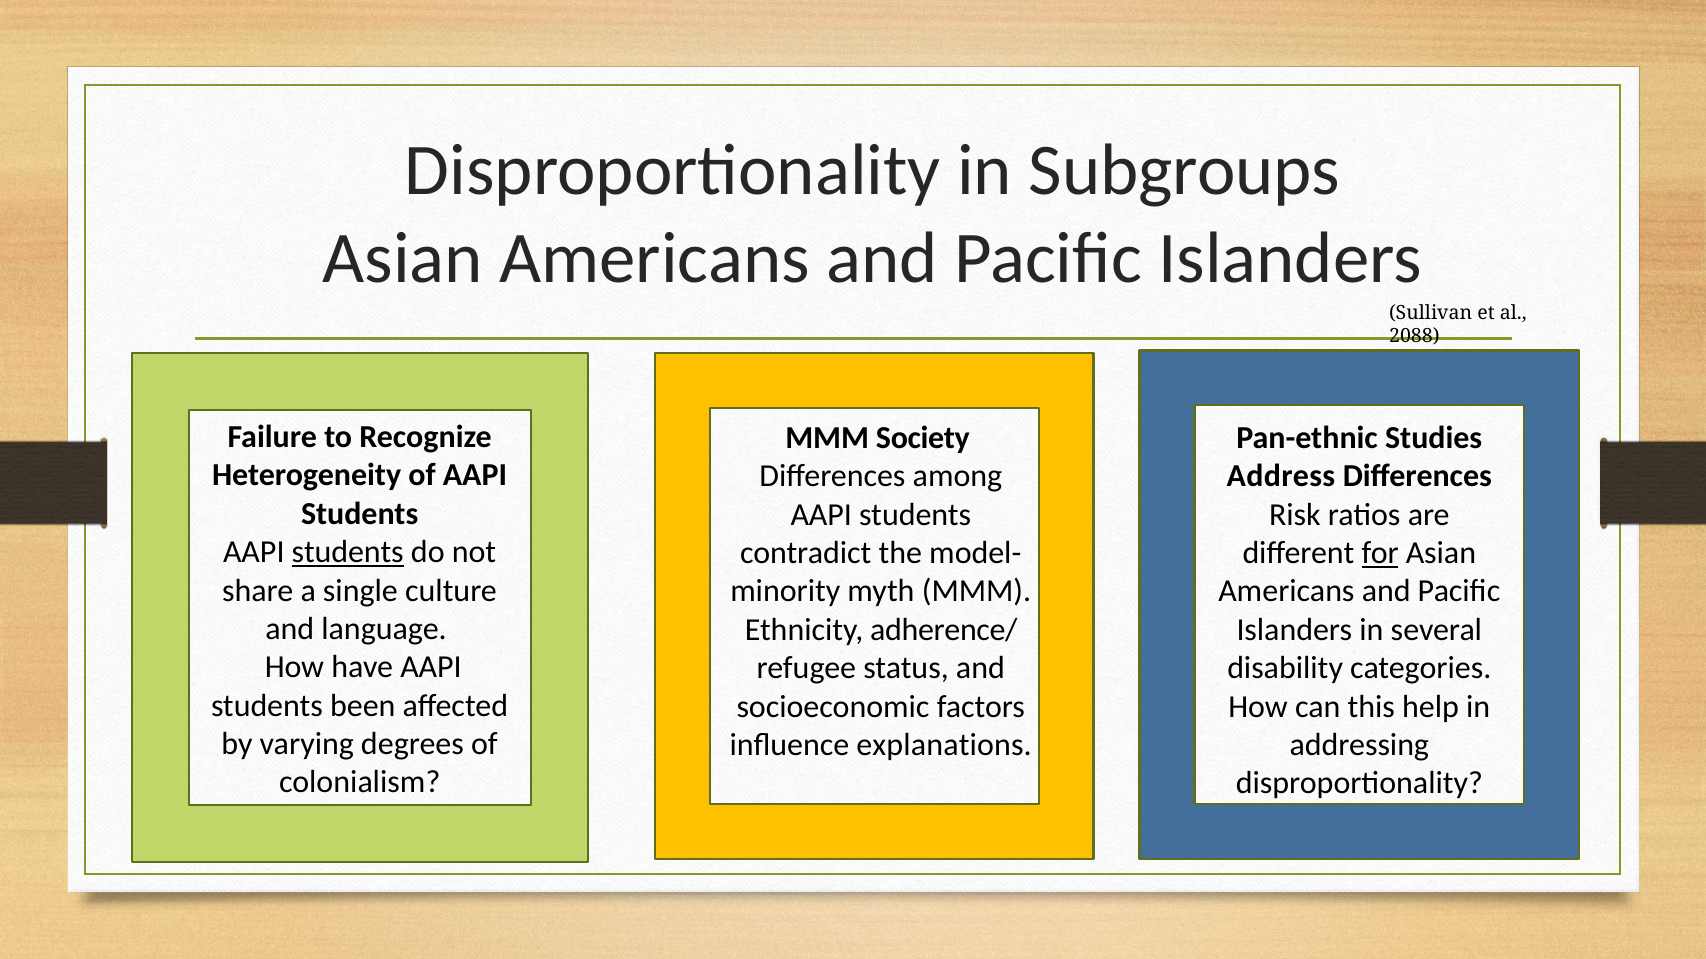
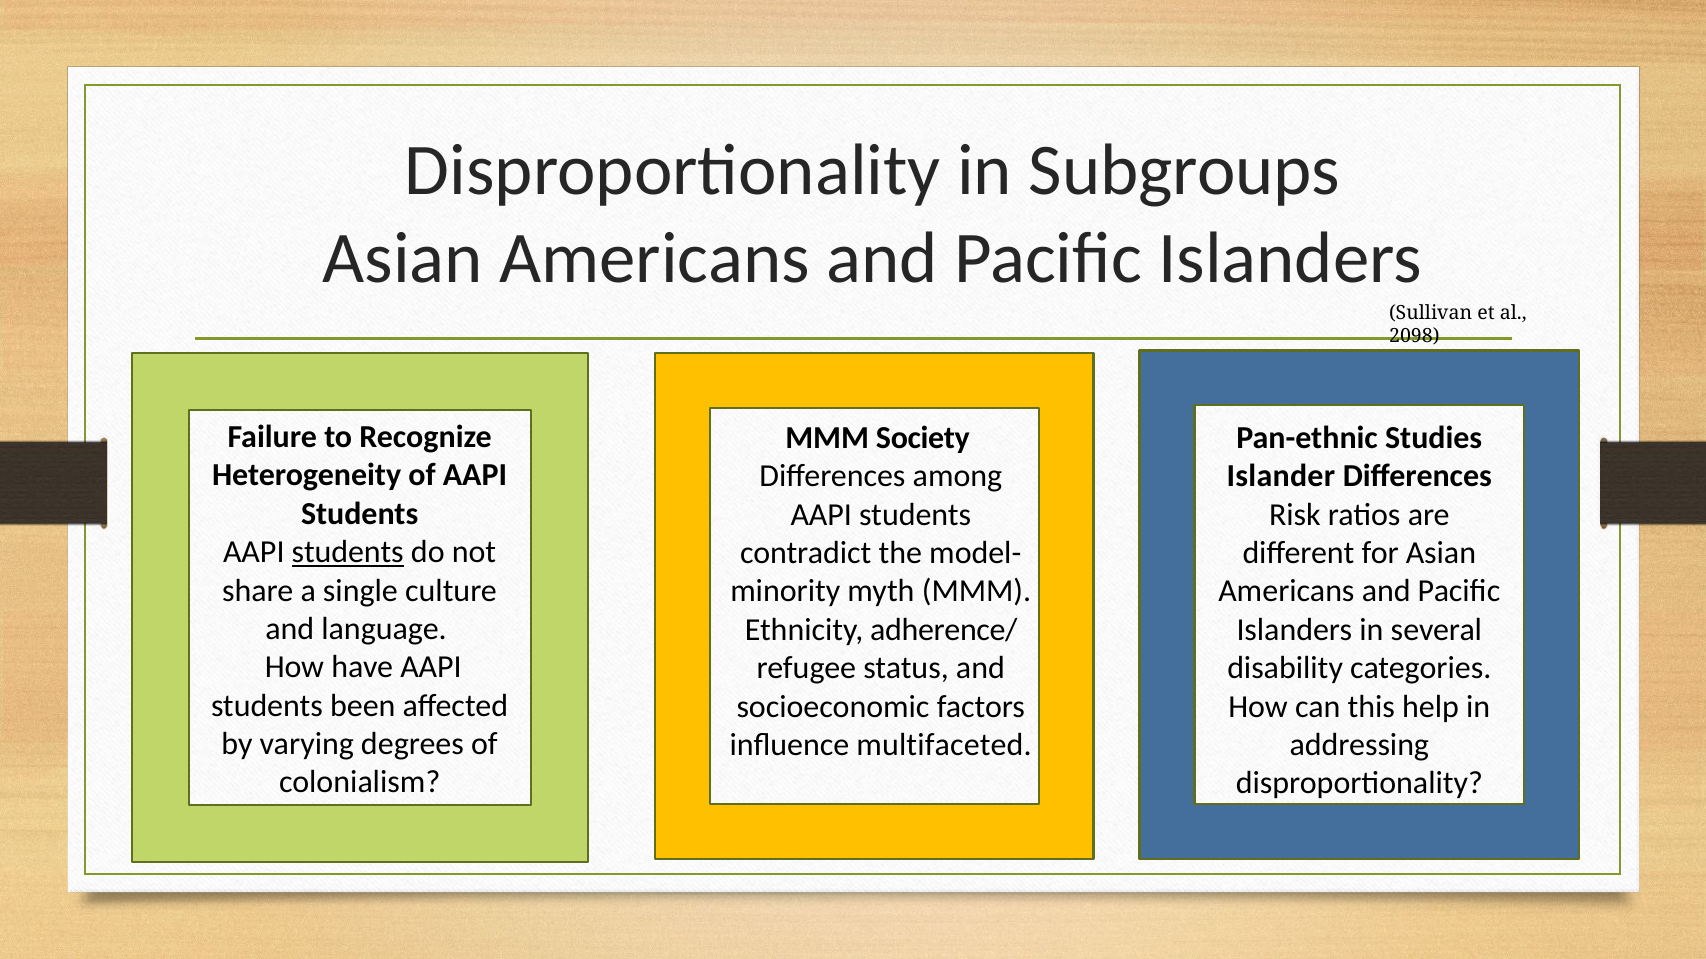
2088: 2088 -> 2098
Address: Address -> Islander
for underline: present -> none
explanations: explanations -> multifaceted
